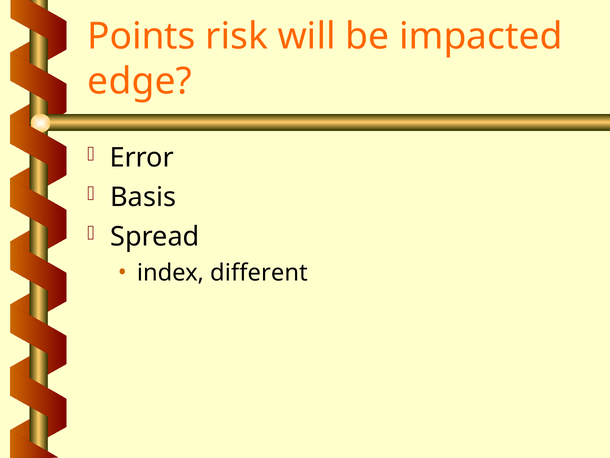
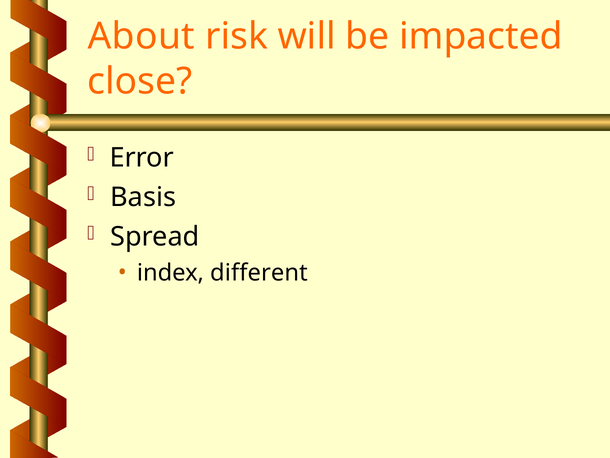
Points: Points -> About
edge: edge -> close
